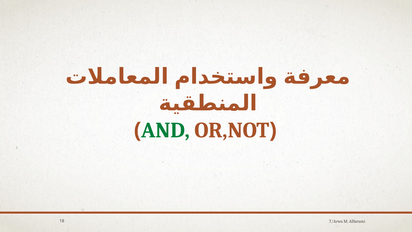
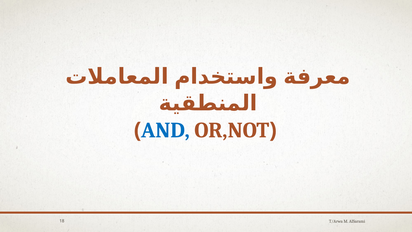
AND colour: green -> blue
